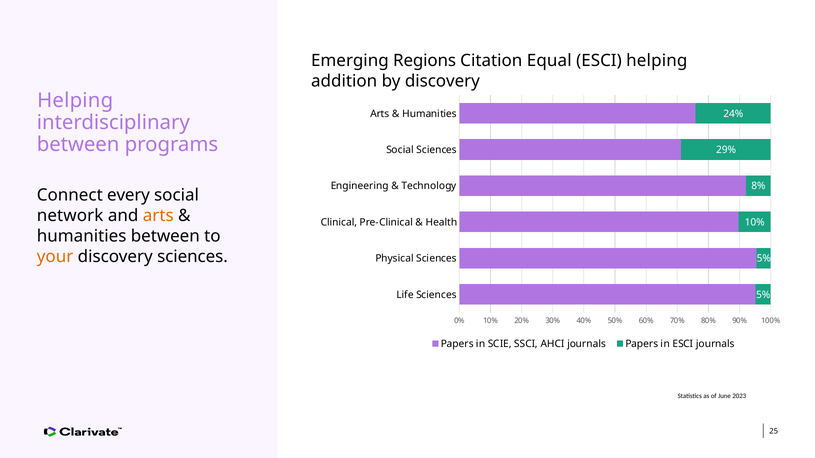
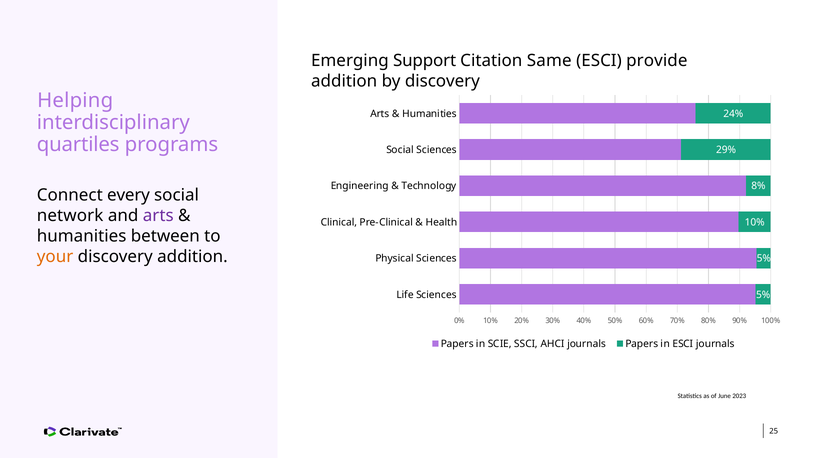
Regions: Regions -> Support
Equal: Equal -> Same
ESCI helping: helping -> provide
between at (78, 145): between -> quartiles
arts at (158, 216) colour: orange -> purple
discovery sciences: sciences -> addition
